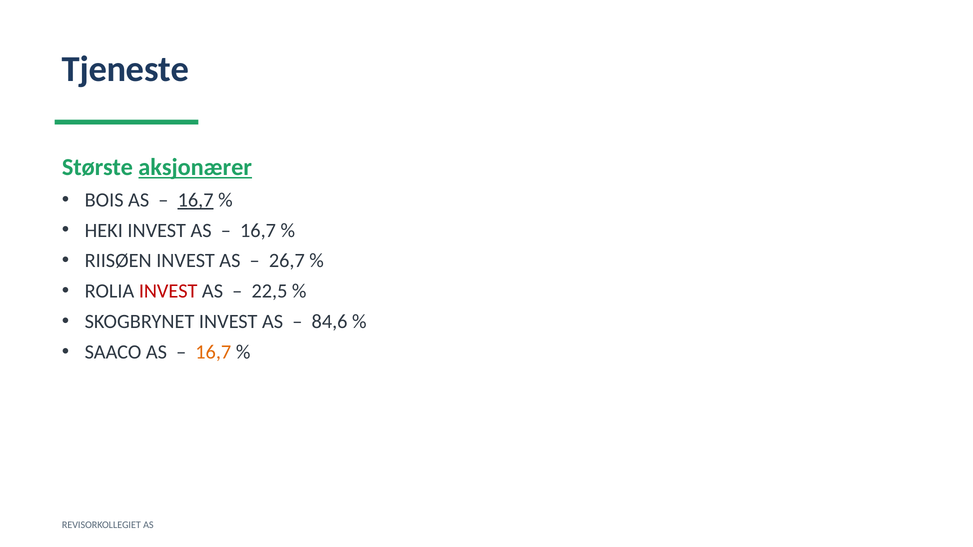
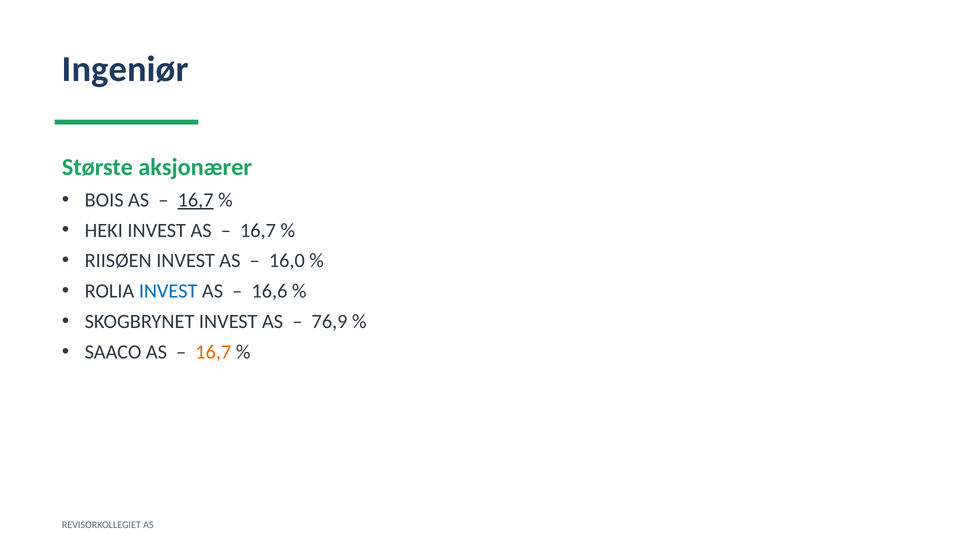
Tjeneste: Tjeneste -> Ingeniør
aksjonærer underline: present -> none
26,7: 26,7 -> 16,0
INVEST at (168, 291) colour: red -> blue
22,5: 22,5 -> 16,6
84,6: 84,6 -> 76,9
